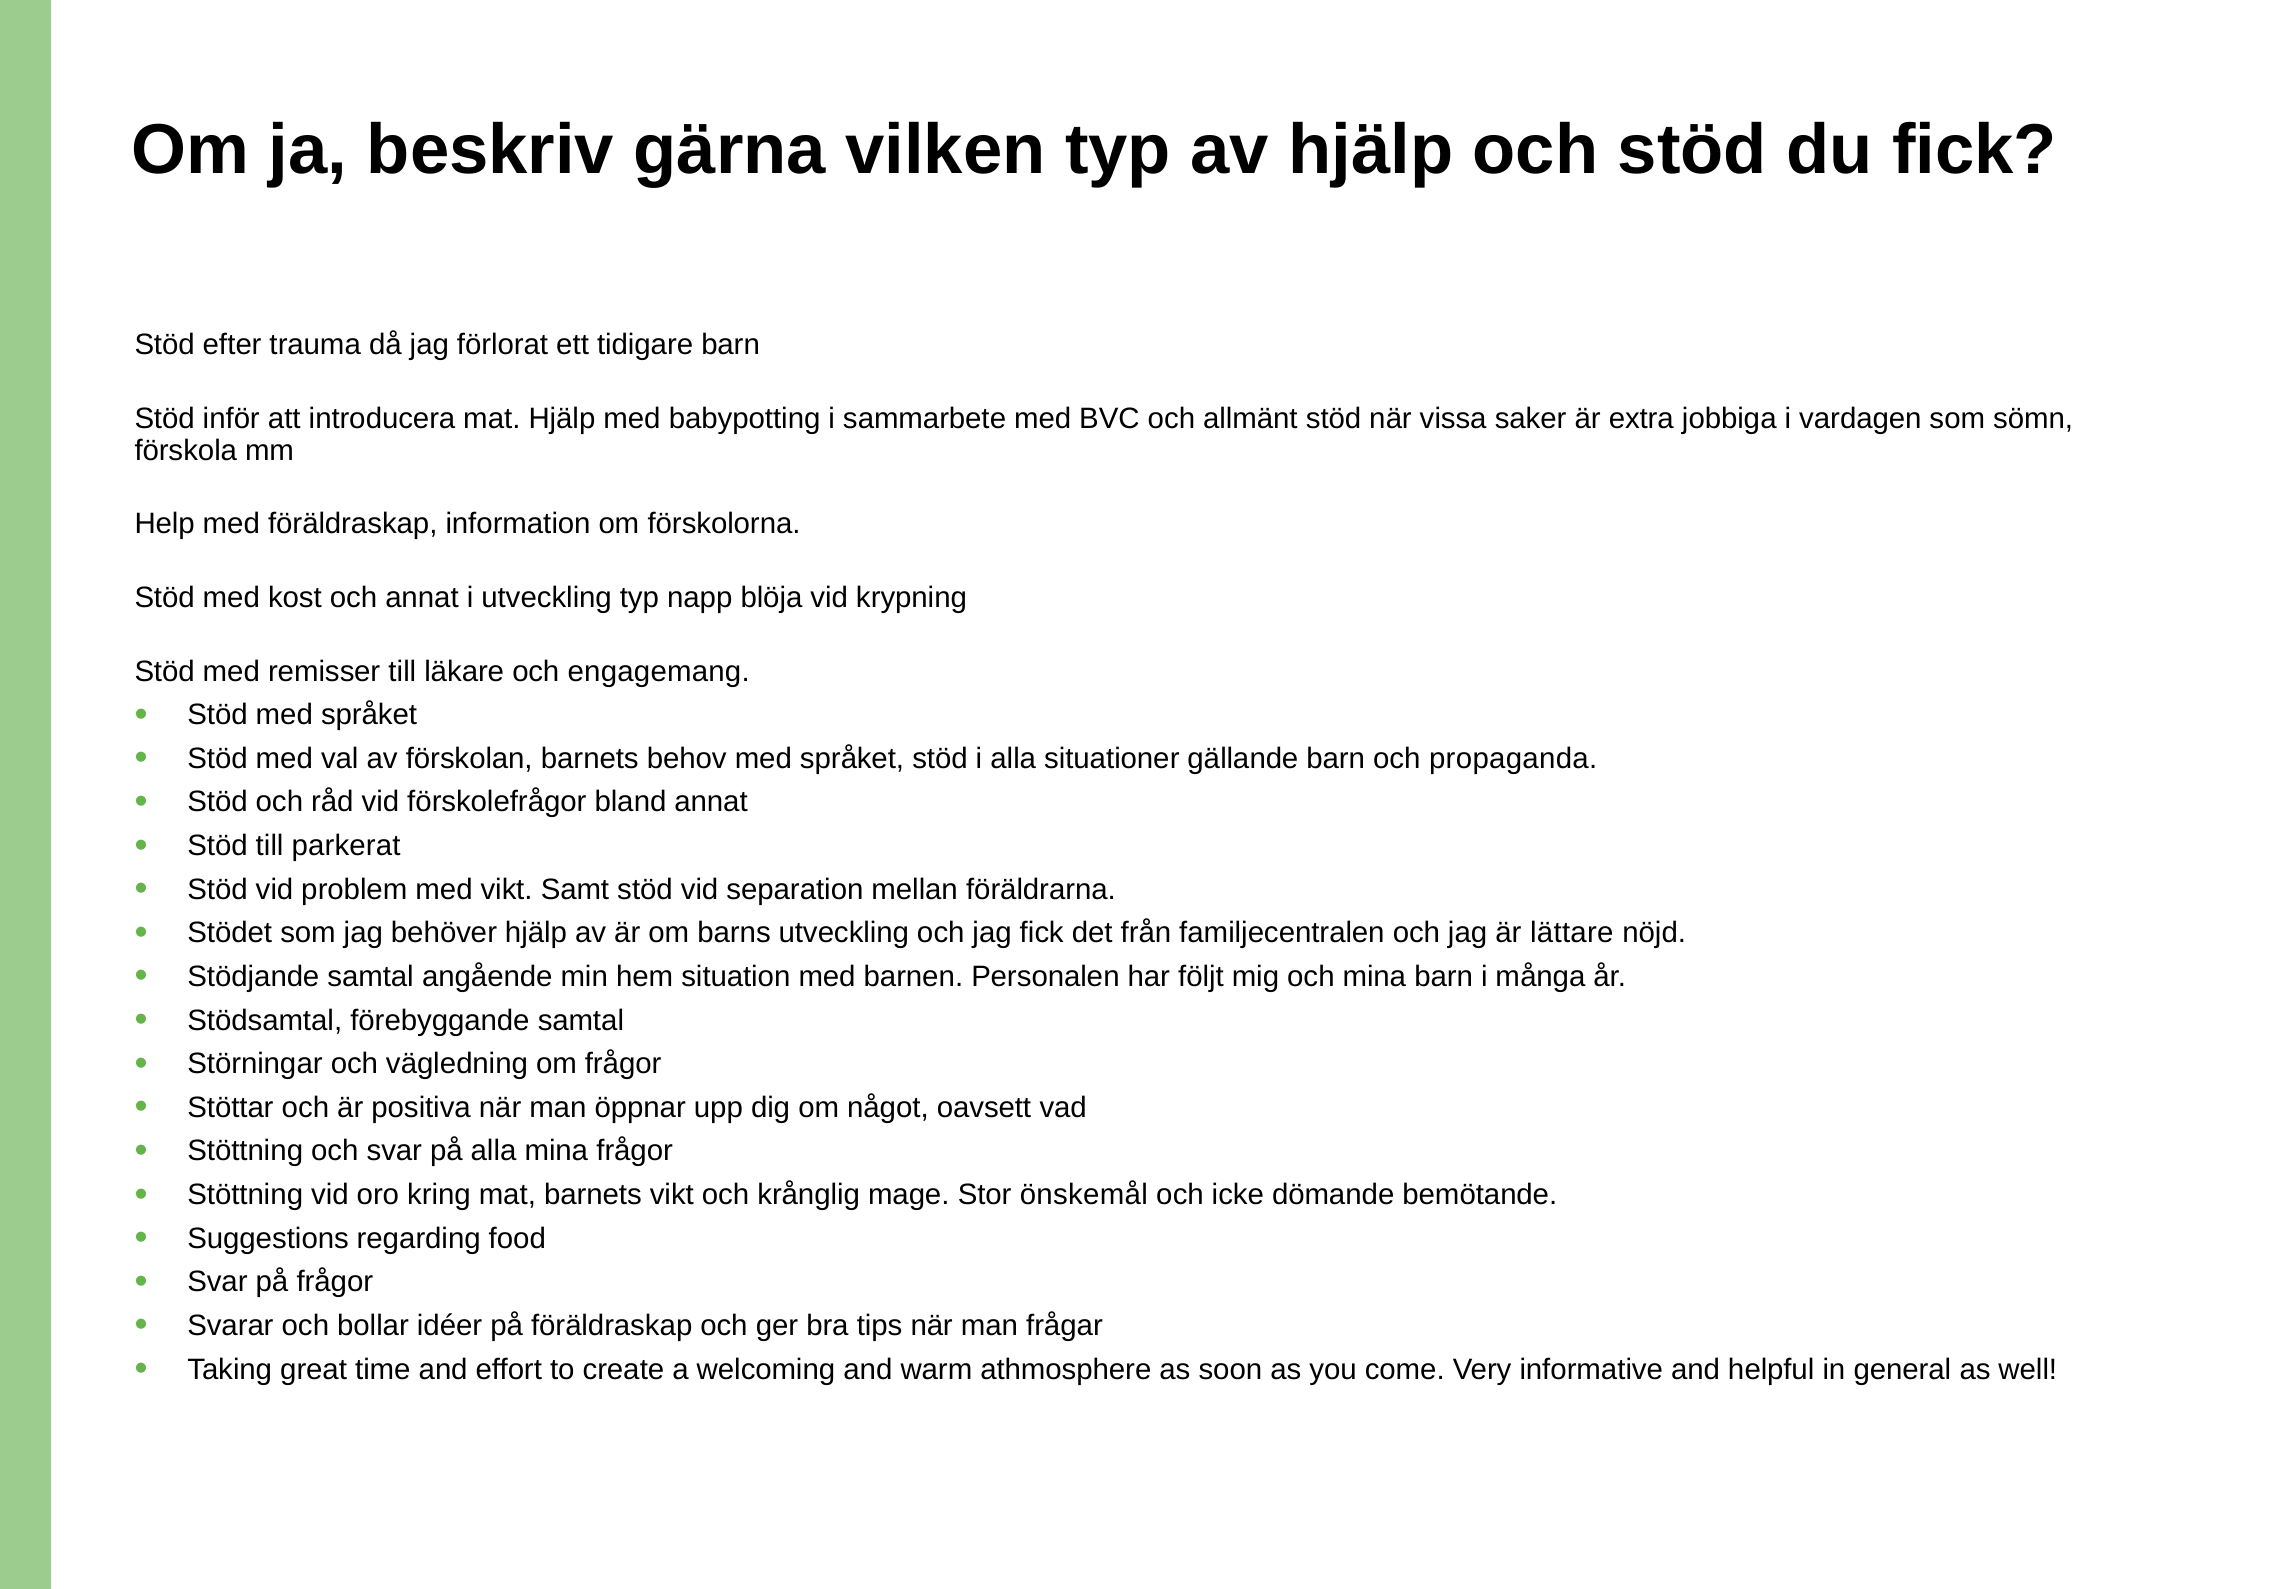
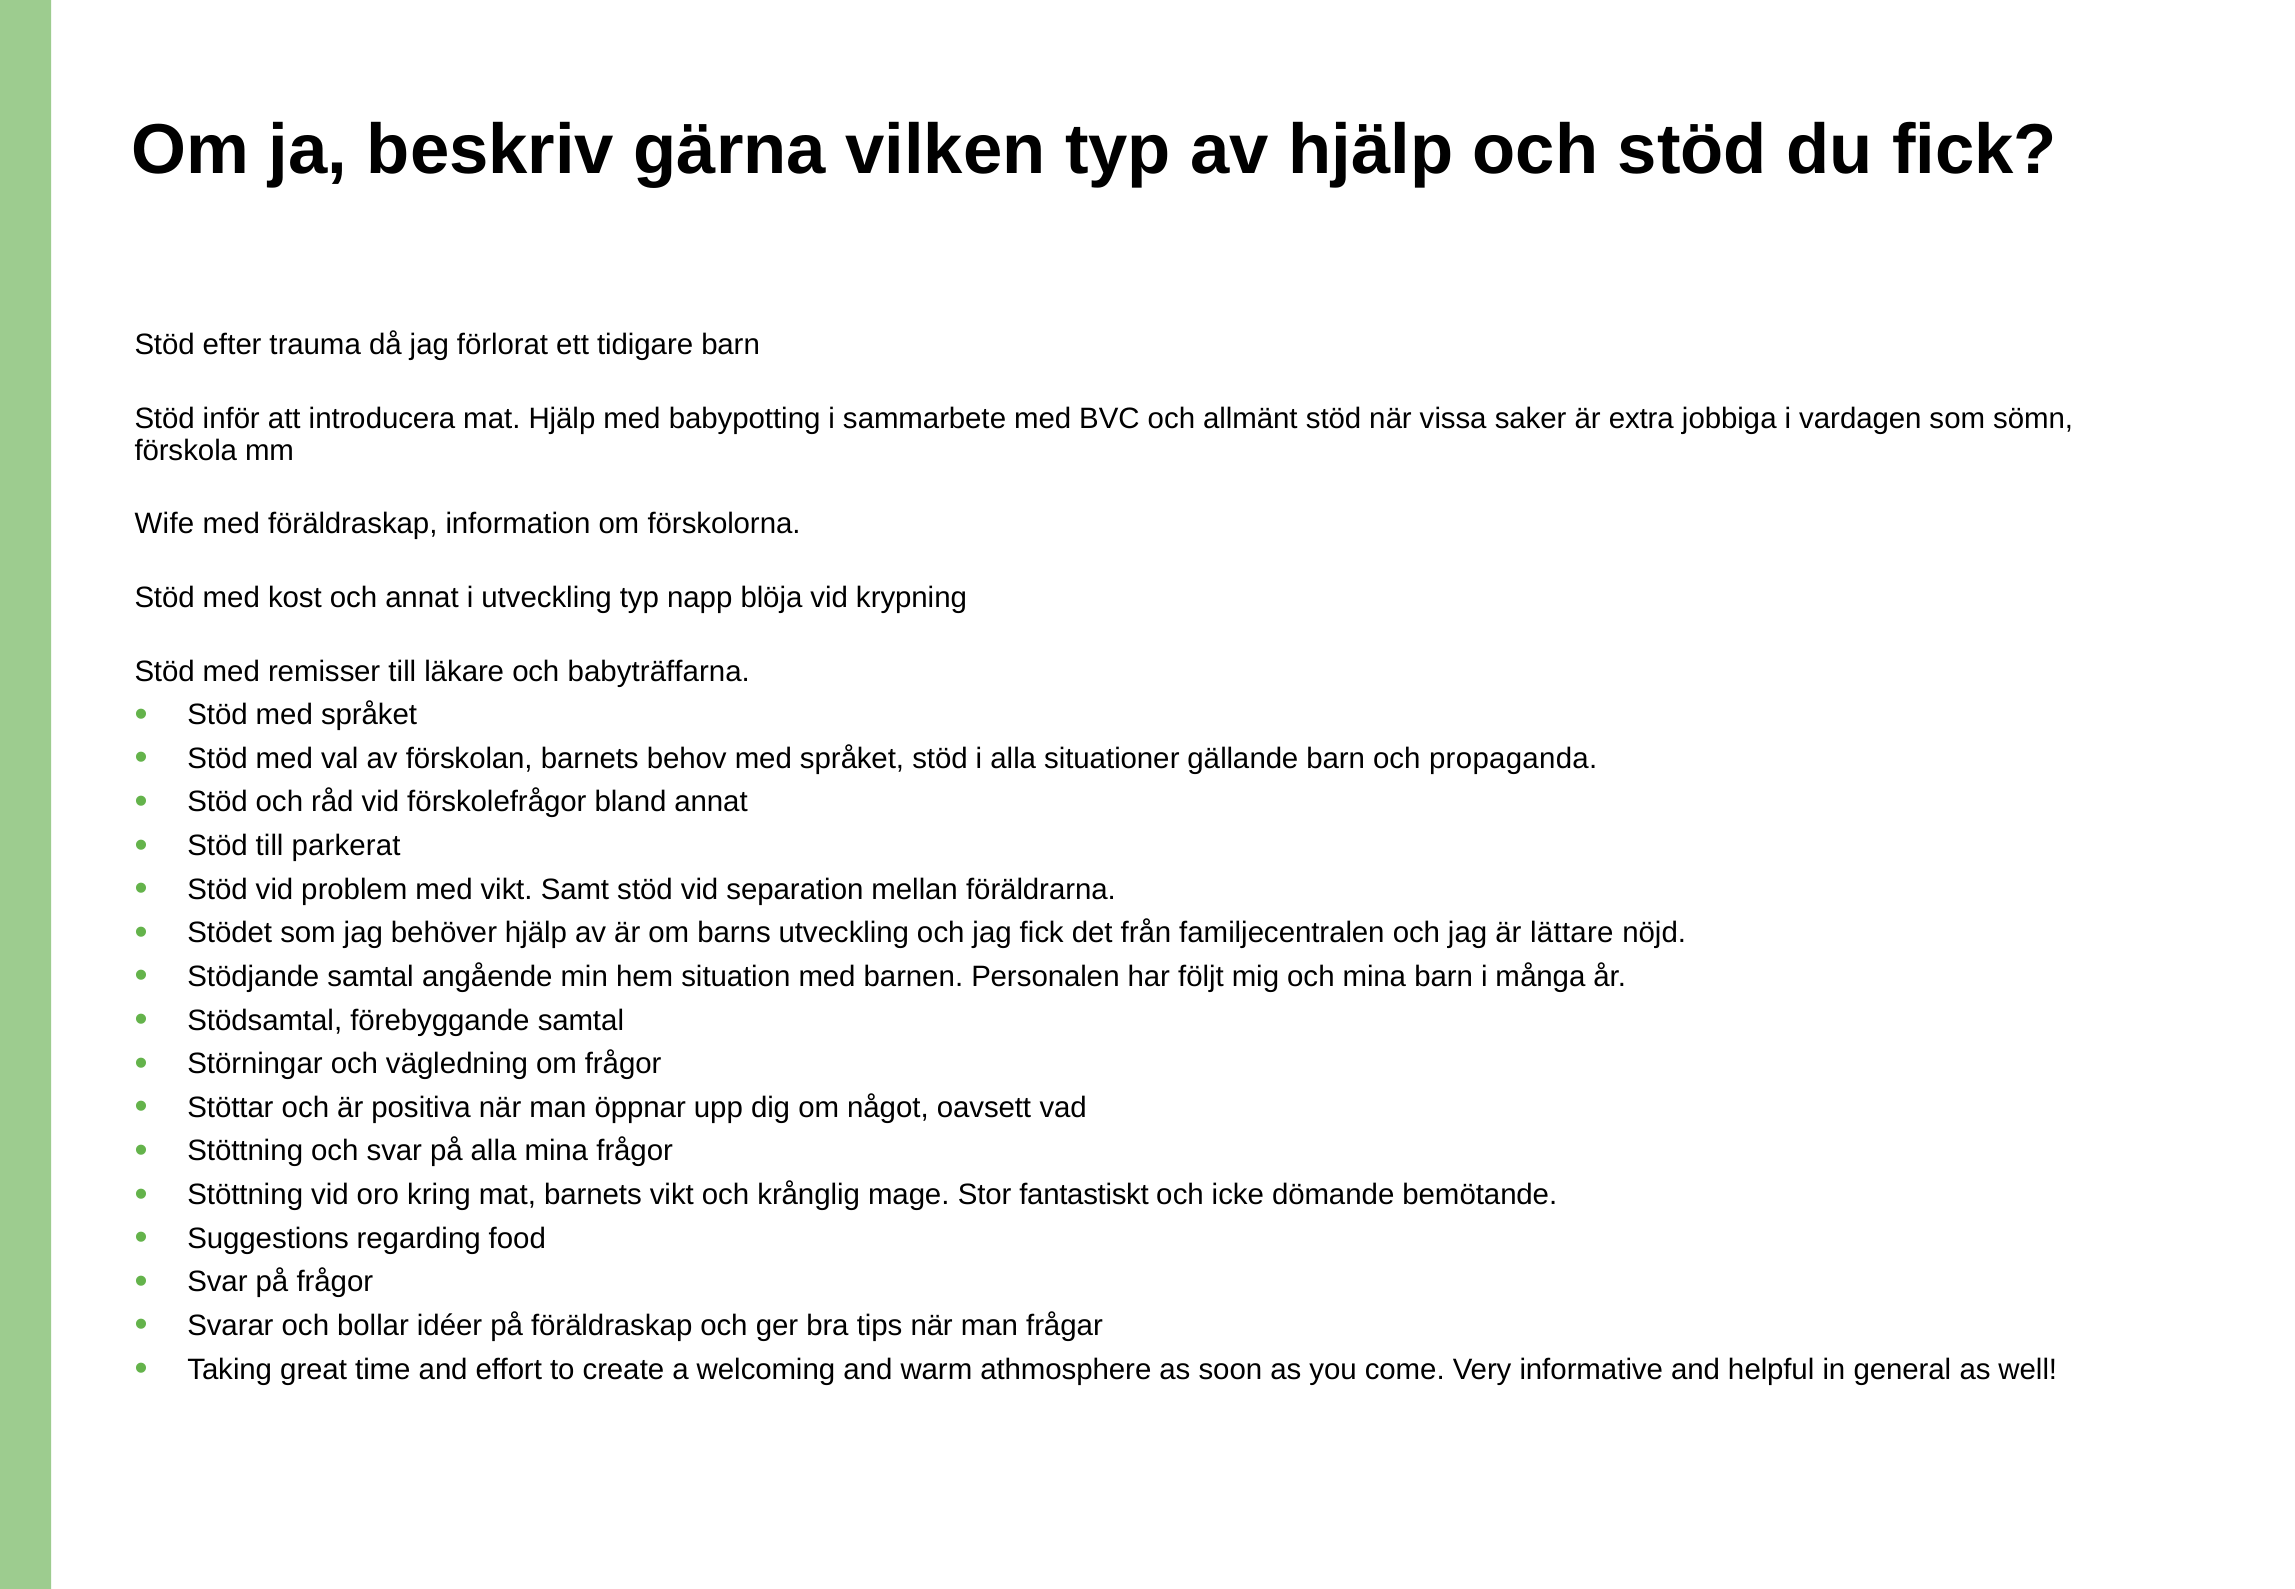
Help: Help -> Wife
engagemang: engagemang -> babyträffarna
önskemål: önskemål -> fantastiskt
